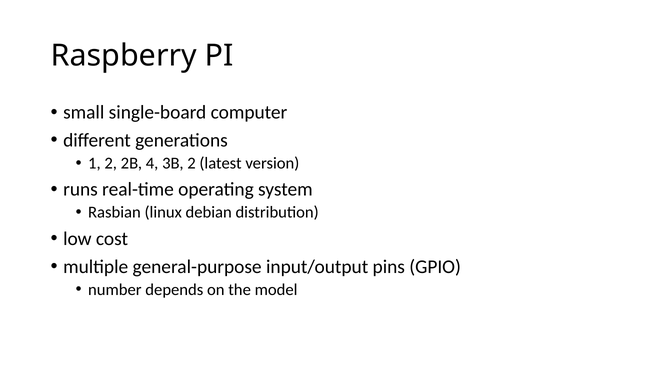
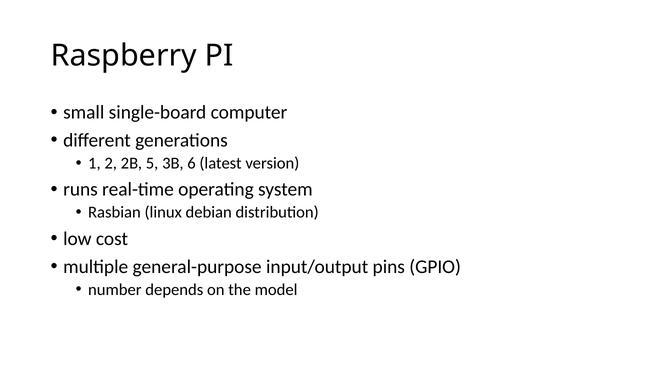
4: 4 -> 5
3B 2: 2 -> 6
